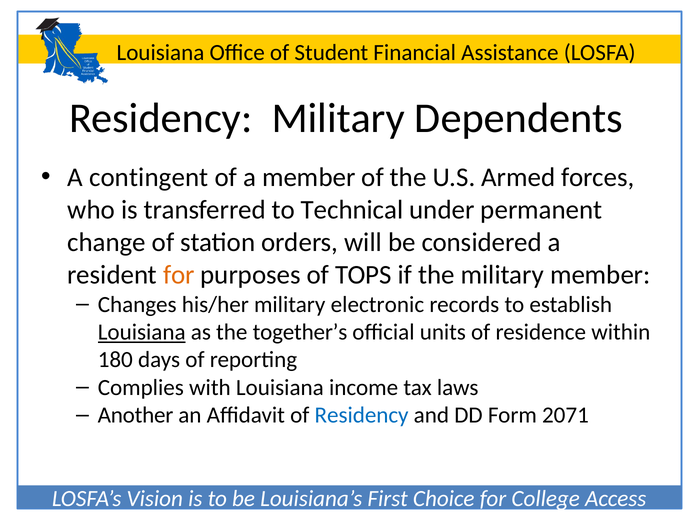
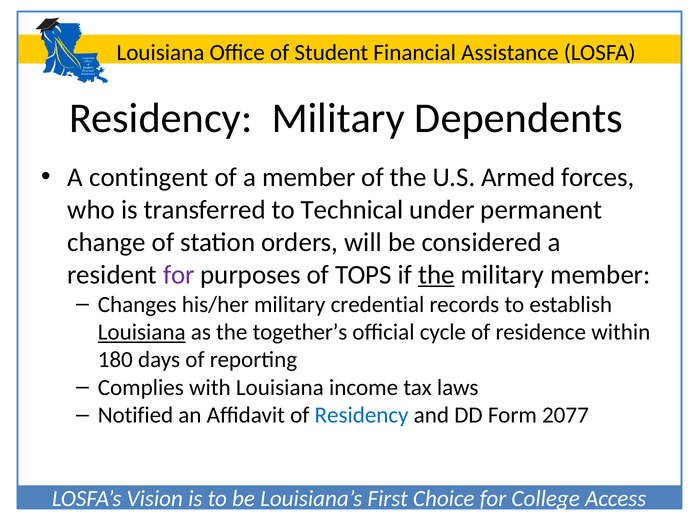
for at (179, 274) colour: orange -> purple
the at (436, 274) underline: none -> present
electronic: electronic -> credential
units: units -> cycle
Another: Another -> Notified
2071: 2071 -> 2077
